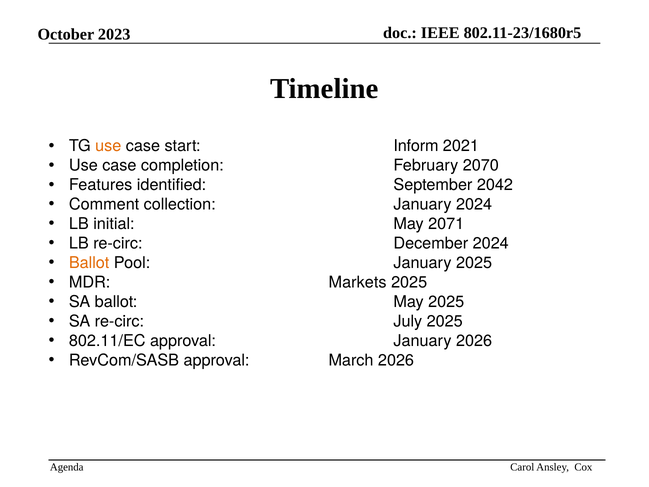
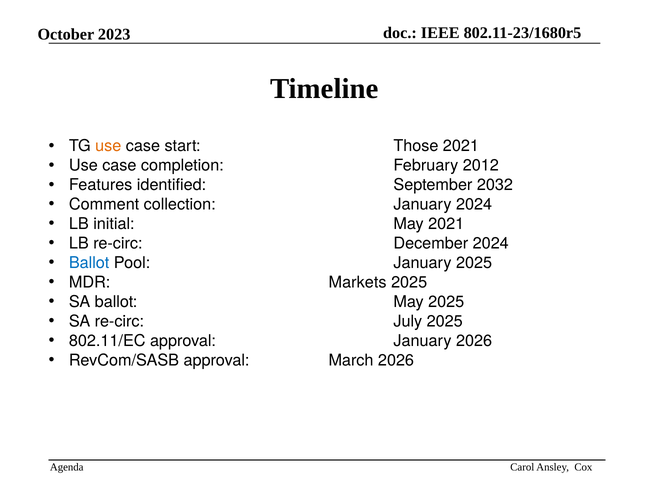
Inform: Inform -> Those
2070: 2070 -> 2012
2042: 2042 -> 2032
May 2071: 2071 -> 2021
Ballot at (89, 263) colour: orange -> blue
